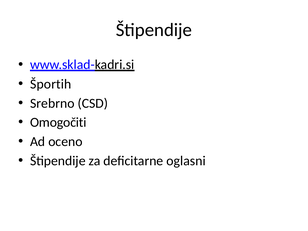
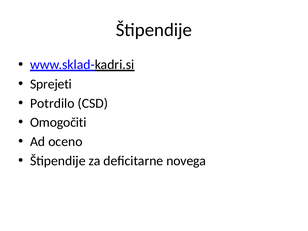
Športih: Športih -> Sprejeti
Srebrno: Srebrno -> Potrdilo
oglasni: oglasni -> novega
